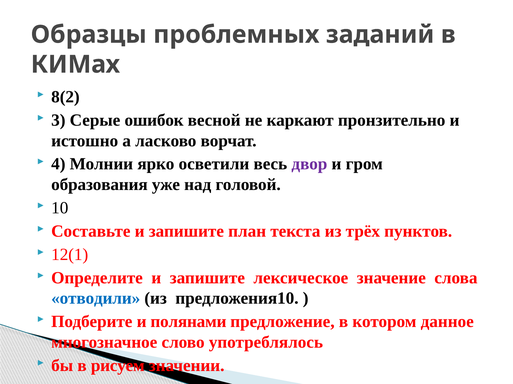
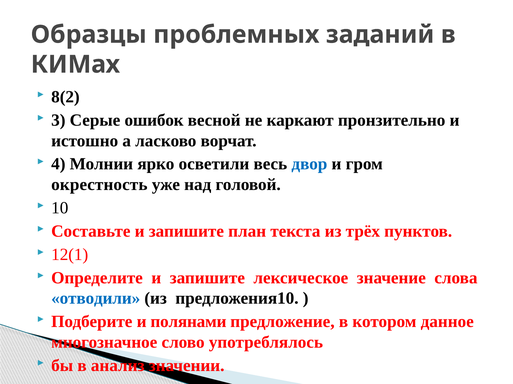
двор colour: purple -> blue
образования: образования -> окрестность
рисуем: рисуем -> анализ
